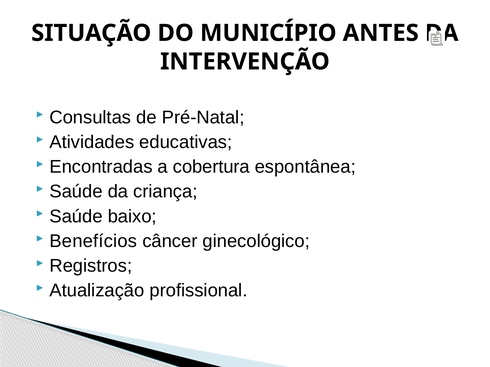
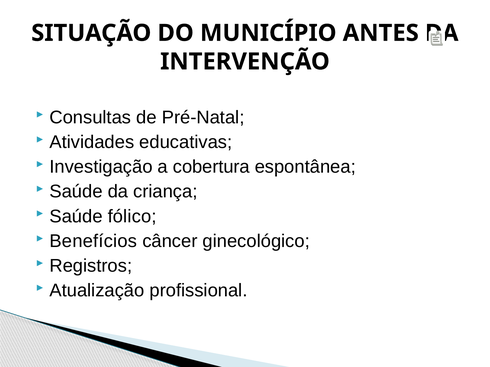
Encontradas: Encontradas -> Investigação
baixo: baixo -> fólico
